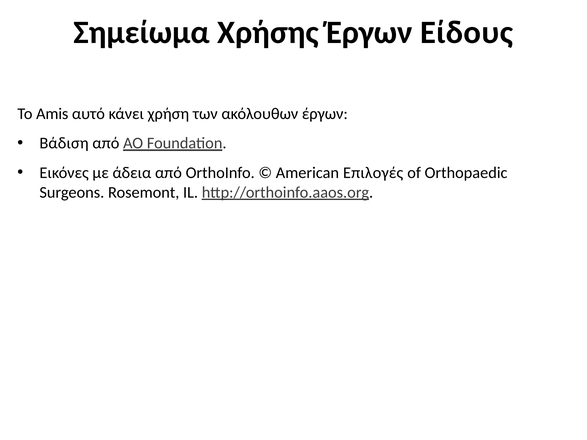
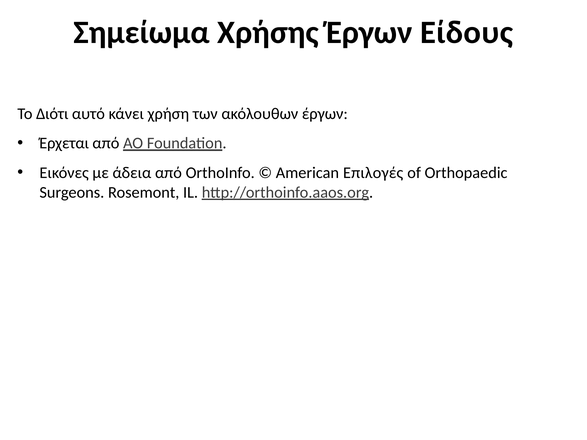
Amis: Amis -> Διότι
Βάδιση: Βάδιση -> Έρχεται
